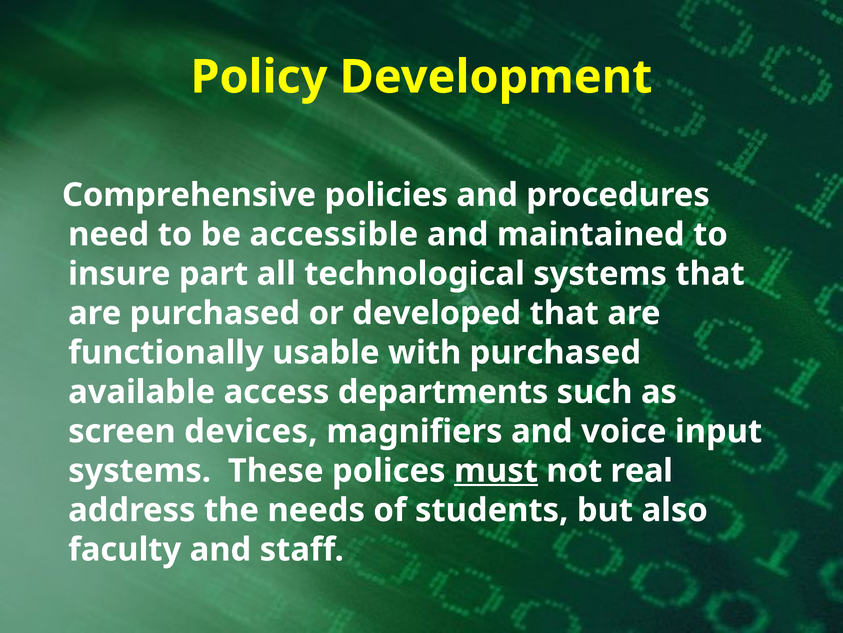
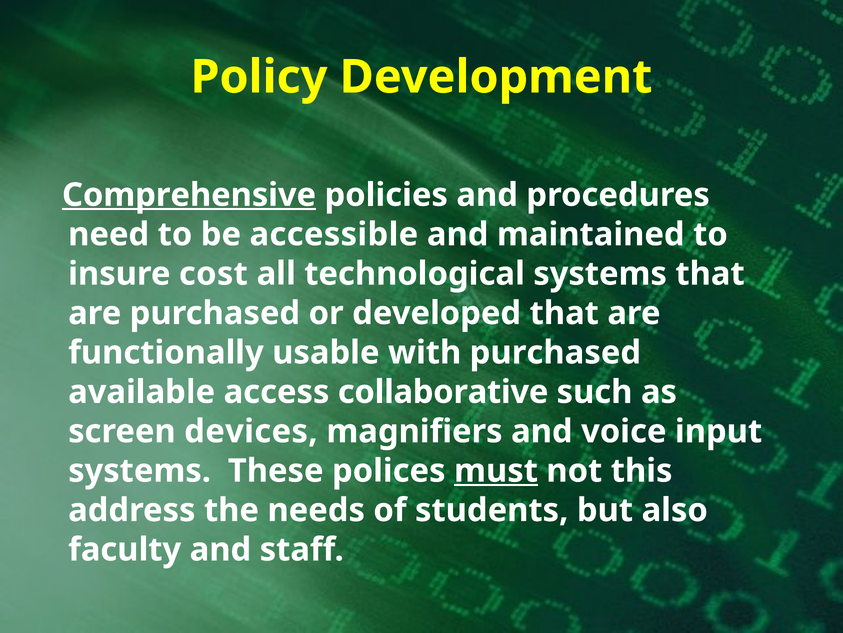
Comprehensive underline: none -> present
part: part -> cost
departments: departments -> collaborative
real: real -> this
